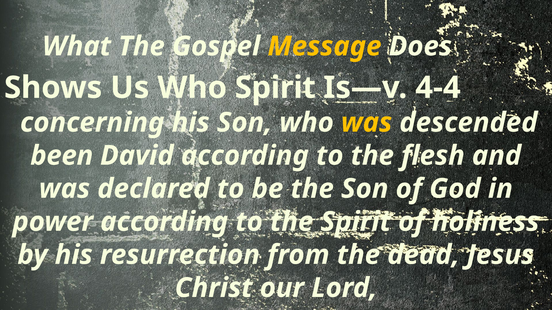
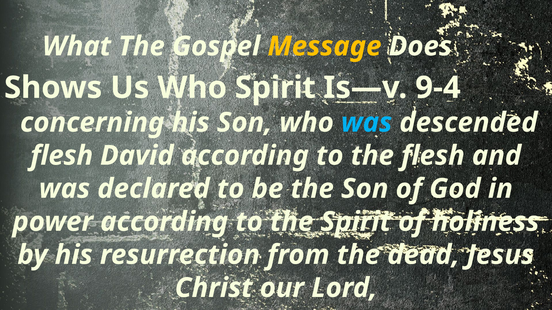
4-4: 4-4 -> 9-4
was at (367, 123) colour: yellow -> light blue
been at (62, 156): been -> flesh
